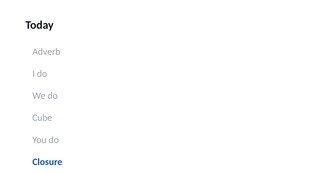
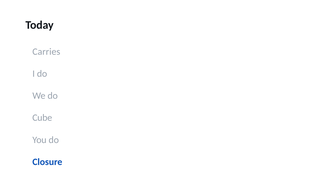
Adverb: Adverb -> Carries
